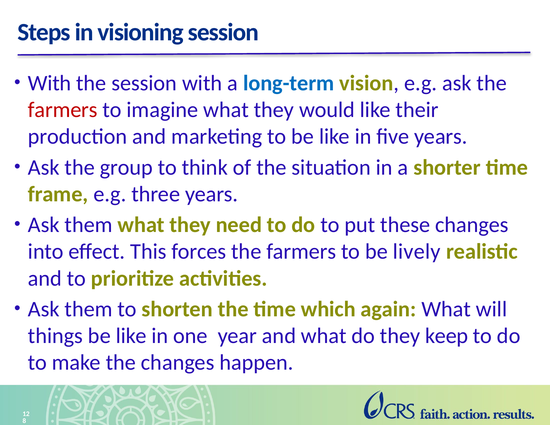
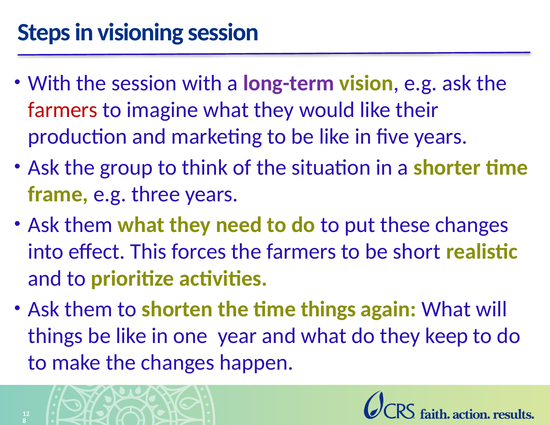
long-term colour: blue -> purple
lively: lively -> short
time which: which -> things
